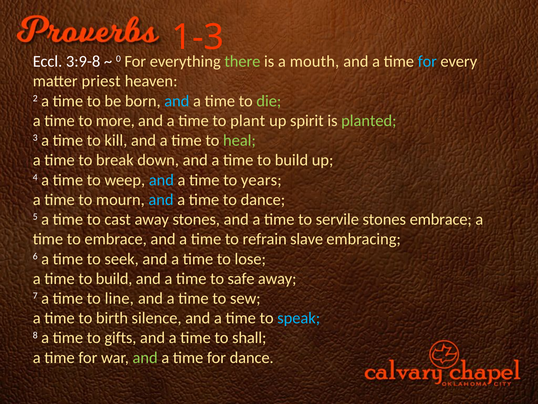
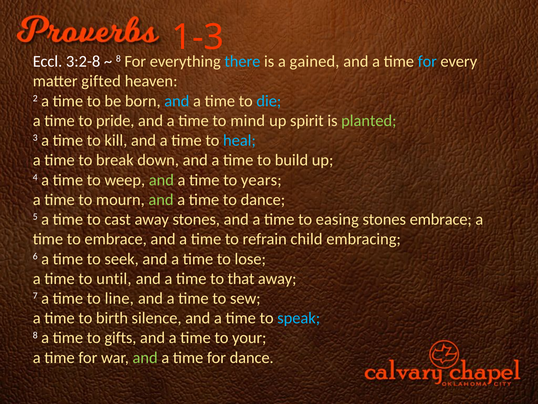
3:9-8: 3:9-8 -> 3:2-8
0 at (118, 59): 0 -> 8
there colour: light green -> light blue
mouth: mouth -> gained
priest: priest -> gifted
die colour: light green -> light blue
more: more -> pride
plant: plant -> mind
heal colour: light green -> light blue
and at (161, 180) colour: light blue -> light green
and at (161, 199) colour: light blue -> light green
servile: servile -> easing
slave: slave -> child
build at (114, 278): build -> until
safe: safe -> that
shall: shall -> your
